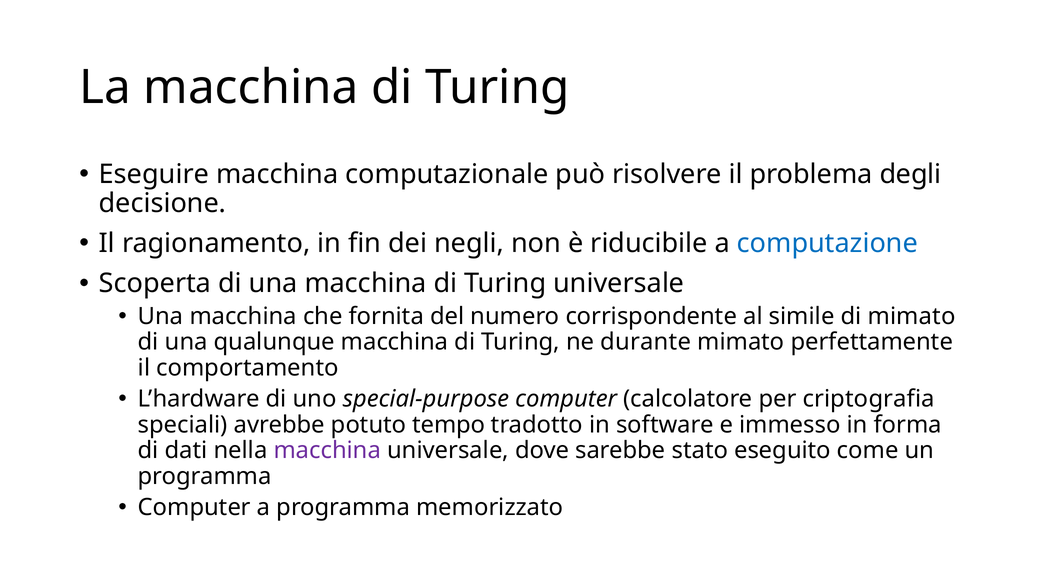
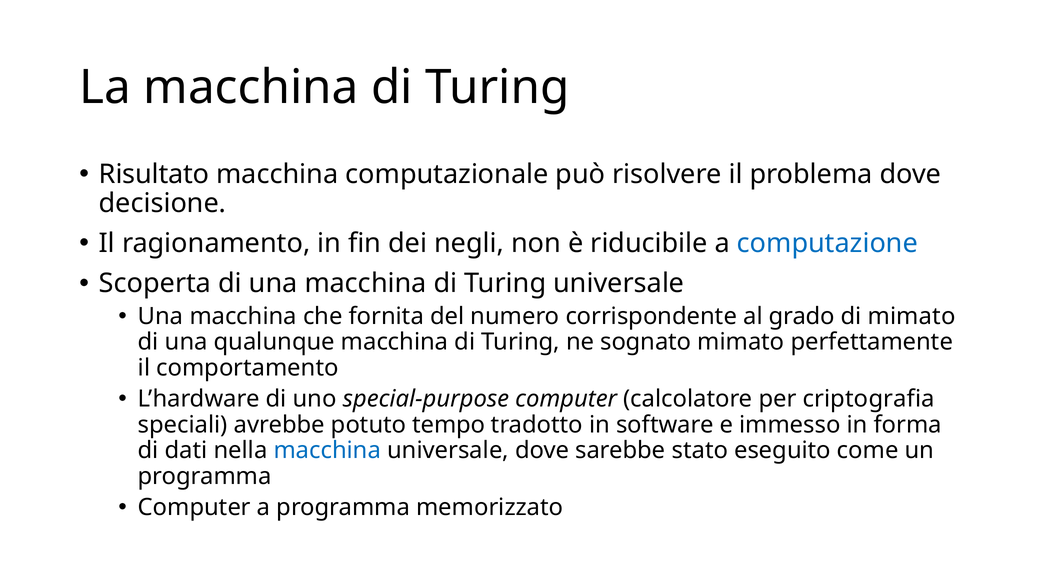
Eseguire: Eseguire -> Risultato
problema degli: degli -> dove
simile: simile -> grado
durante: durante -> sognato
macchina at (327, 451) colour: purple -> blue
